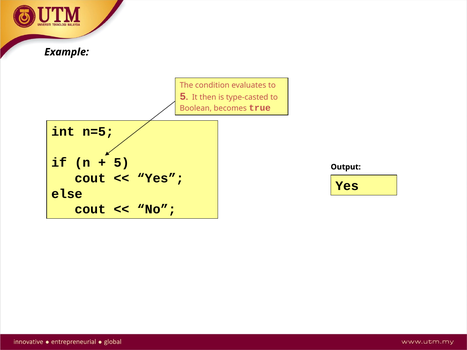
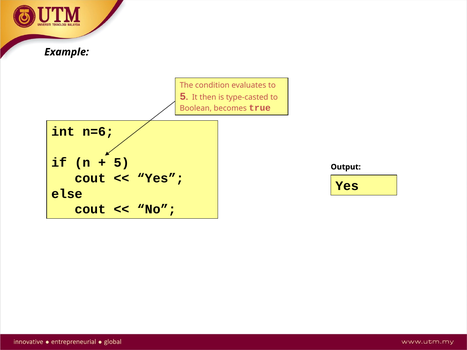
n=5: n=5 -> n=6
